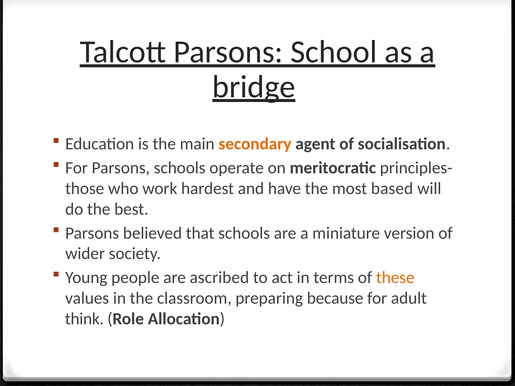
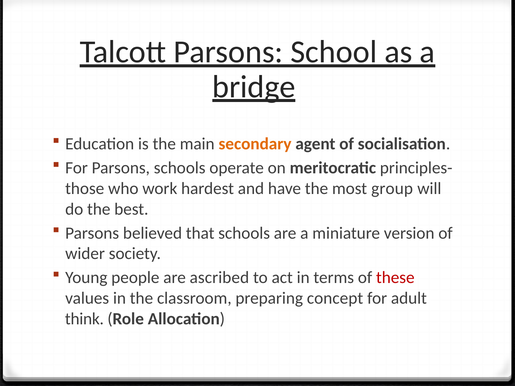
based: based -> group
these colour: orange -> red
because: because -> concept
